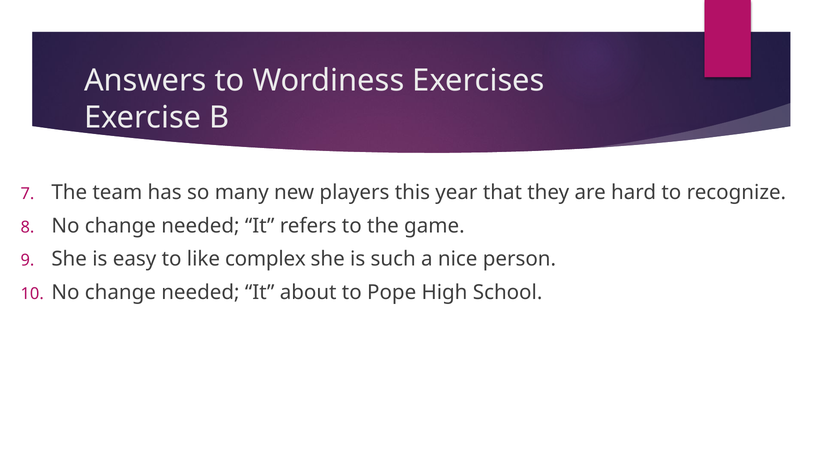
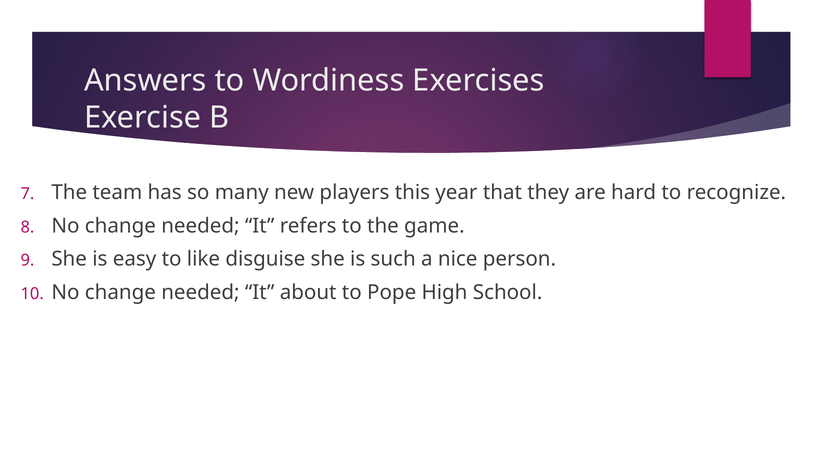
complex: complex -> disguise
